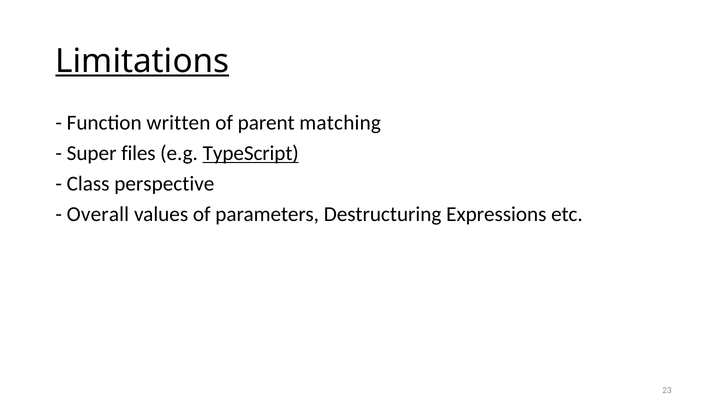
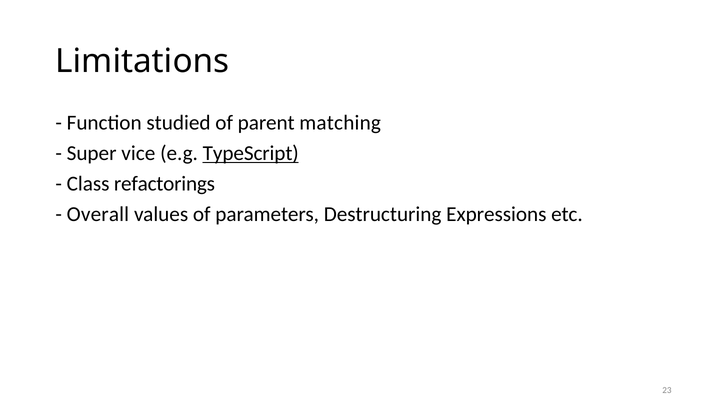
Limitations underline: present -> none
written: written -> studied
files: files -> vice
perspective: perspective -> refactorings
